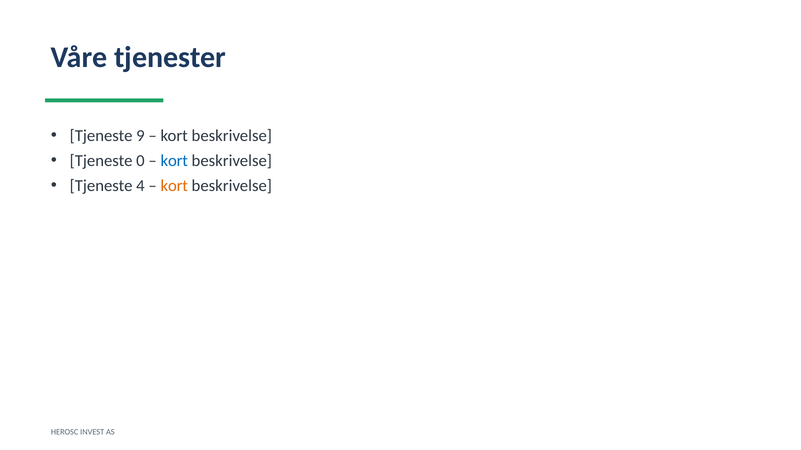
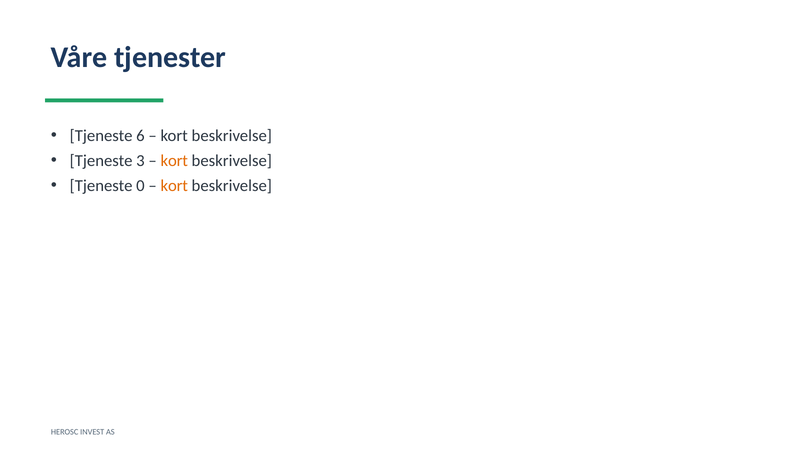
9: 9 -> 6
0: 0 -> 3
kort at (174, 161) colour: blue -> orange
4: 4 -> 0
